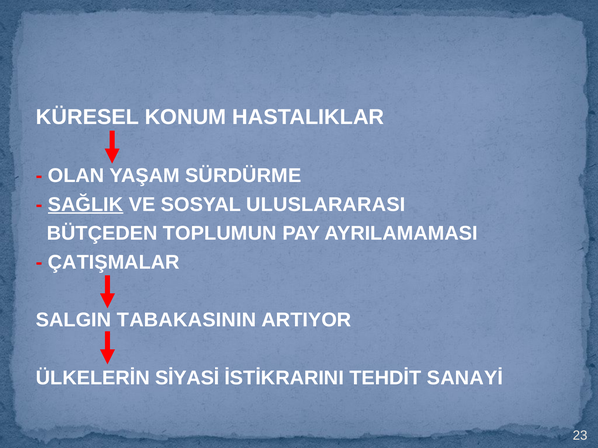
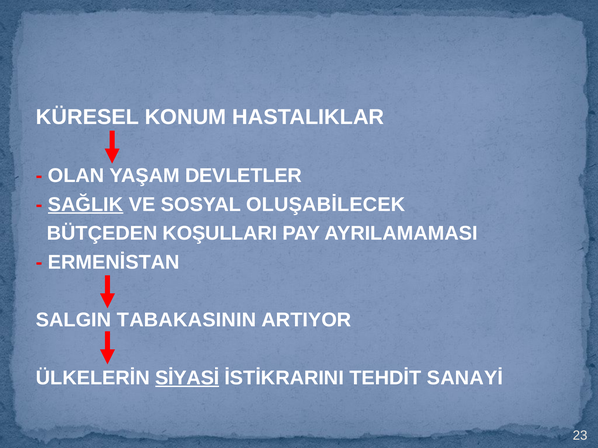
SÜRDÜRME: SÜRDÜRME -> DEVLETLER
ULUSLARARASI: ULUSLARARASI -> OLUŞABİLECEK
TOPLUMUN: TOPLUMUN -> KOŞULLARI
ÇATIŞMALAR: ÇATIŞMALAR -> ERMENİSTAN
SİYASİ underline: none -> present
